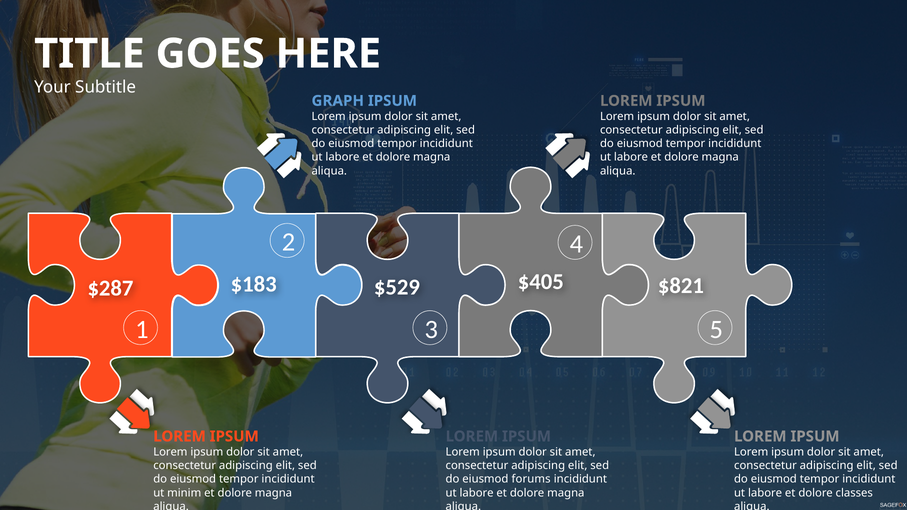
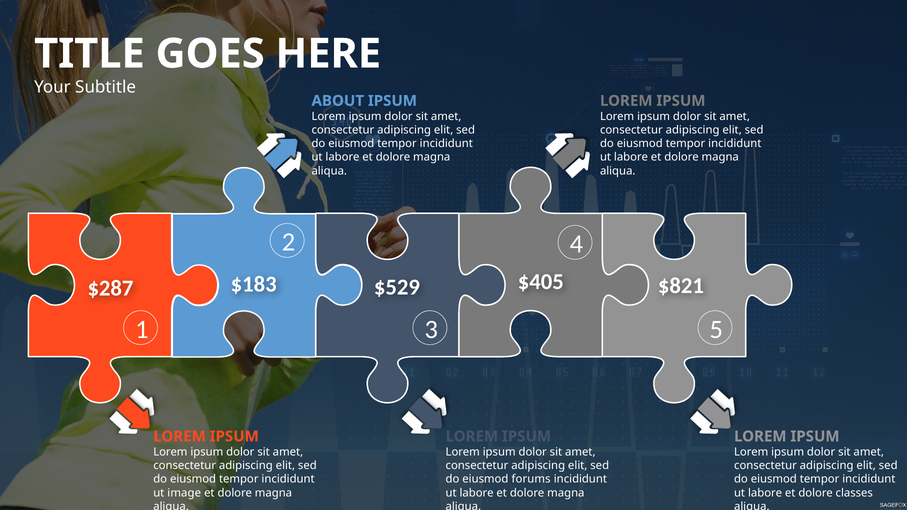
GRAPH: GRAPH -> ABOUT
minim: minim -> image
